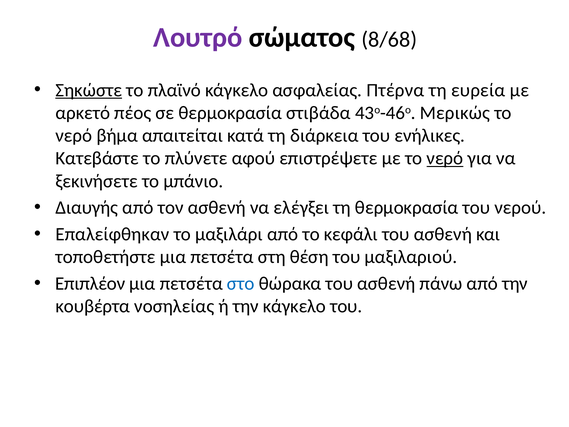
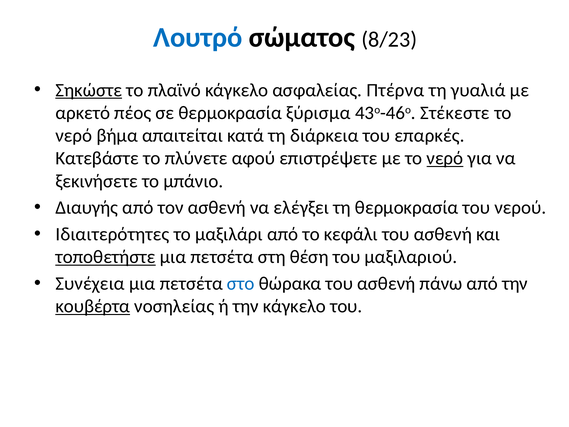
Λουτρό colour: purple -> blue
8/68: 8/68 -> 8/23
ευρεία: ευρεία -> γυαλιά
στιβάδα: στιβάδα -> ξύρισμα
Μερικώς: Μερικώς -> Στέκεστε
ενήλικες: ενήλικες -> επαρκές
Επαλείφθηκαν: Επαλείφθηκαν -> Ιδιαιτερότητες
τοποθετήστε underline: none -> present
Επιπλέον: Επιπλέον -> Συνέχεια
κουβέρτα underline: none -> present
